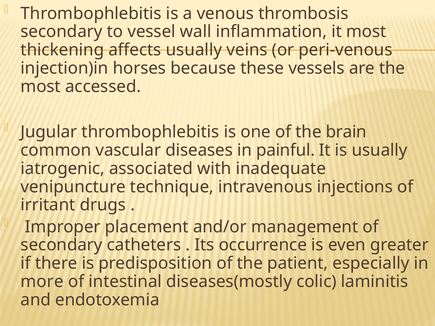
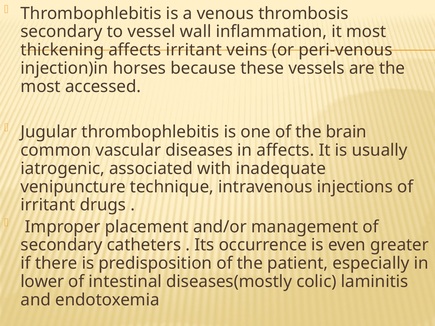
affects usually: usually -> irritant
in painful: painful -> affects
more: more -> lower
